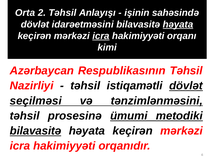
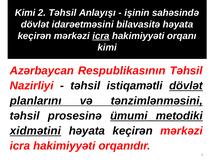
Orta at (25, 13): Orta -> Kimi
həyata at (178, 24) underline: present -> none
seçilməsi: seçilməsi -> planlarını
bilavasitə at (35, 131): bilavasitə -> xidmətini
